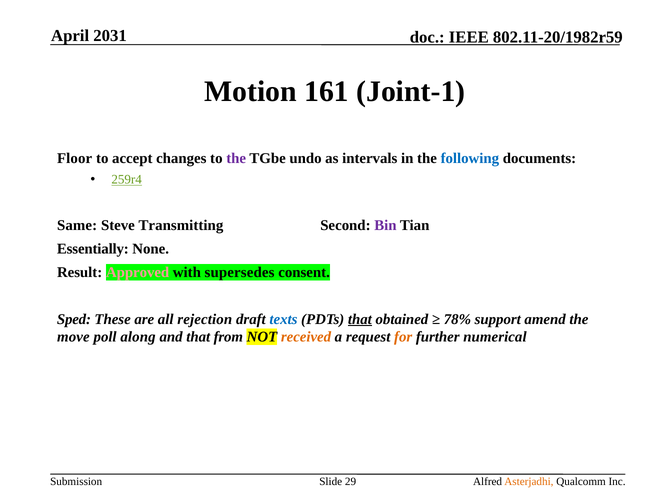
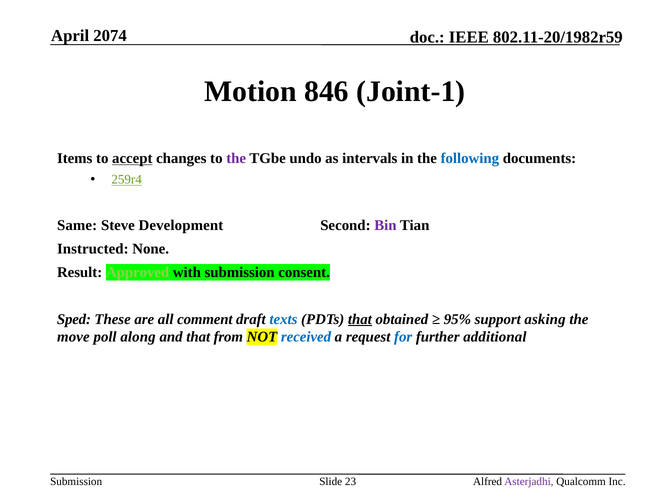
2031: 2031 -> 2074
161: 161 -> 846
Floor: Floor -> Items
accept underline: none -> present
Transmitting: Transmitting -> Development
Essentially: Essentially -> Instructed
Approved colour: pink -> light green
with supersedes: supersedes -> submission
rejection: rejection -> comment
78%: 78% -> 95%
amend: amend -> asking
received colour: orange -> blue
for colour: orange -> blue
numerical: numerical -> additional
29: 29 -> 23
Asterjadhi colour: orange -> purple
